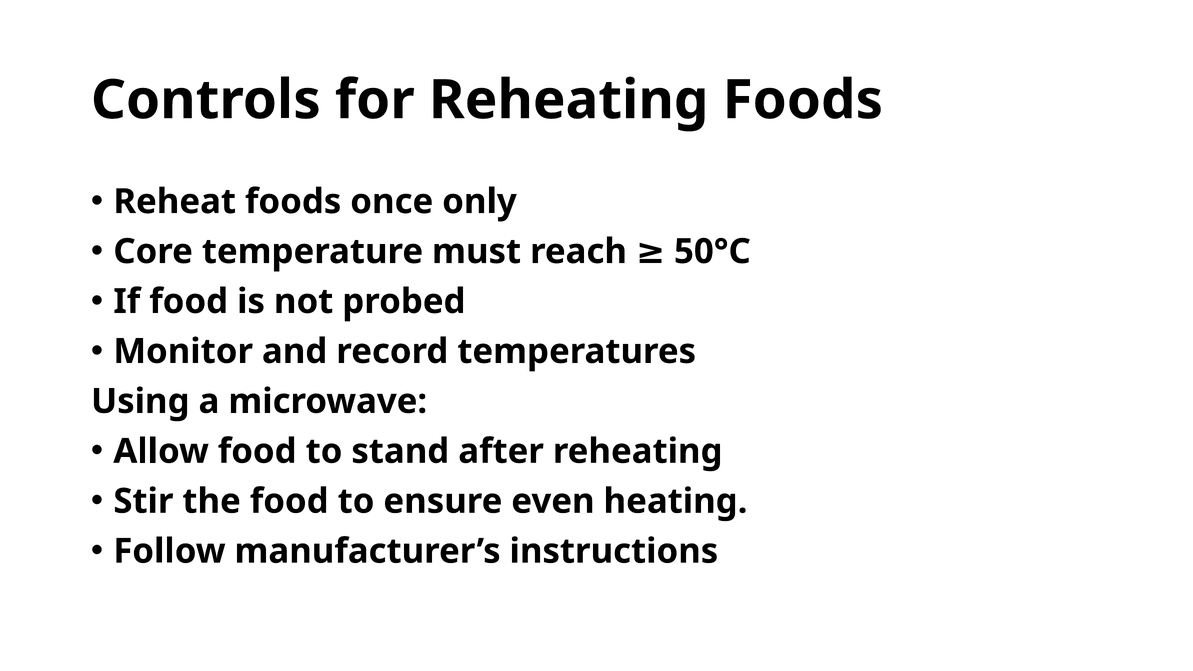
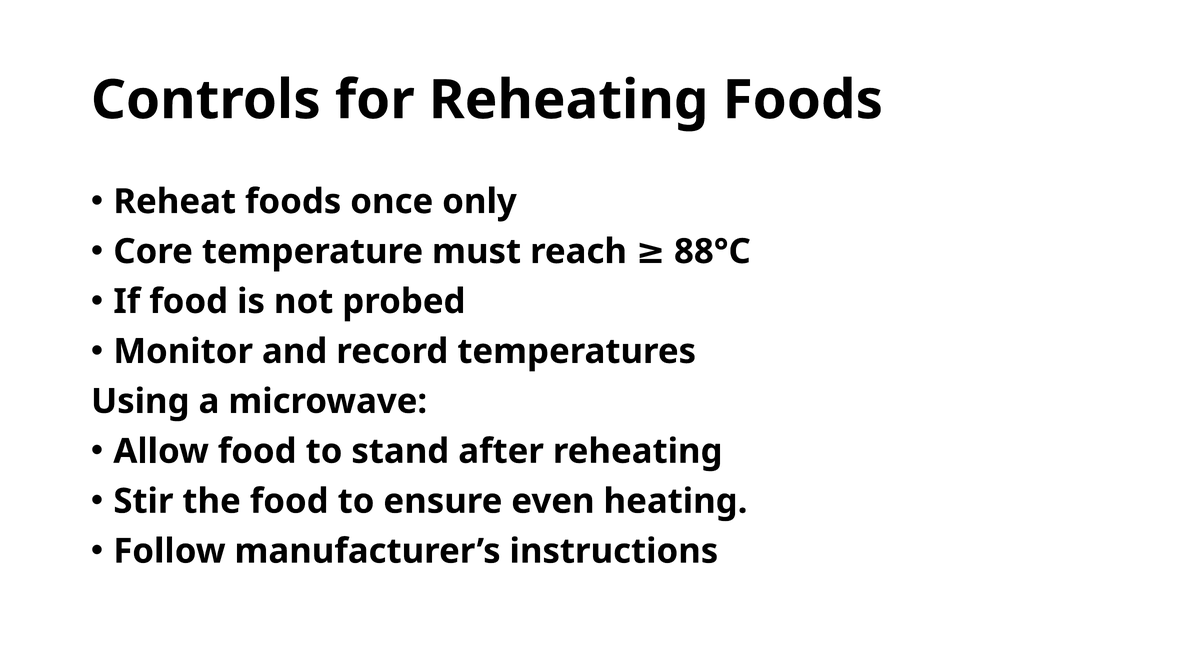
50°C: 50°C -> 88°C
